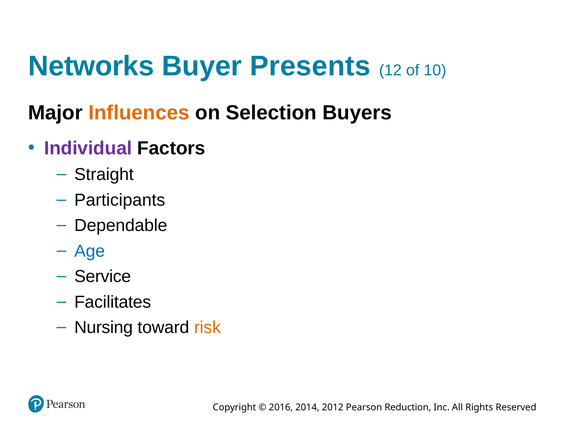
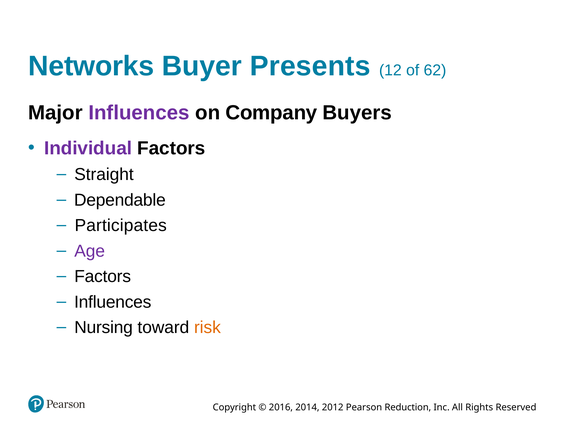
10: 10 -> 62
Influences at (139, 113) colour: orange -> purple
Selection: Selection -> Company
Participants: Participants -> Dependable
Dependable: Dependable -> Participates
Age colour: blue -> purple
Service at (103, 276): Service -> Factors
Facilitates at (113, 302): Facilitates -> Influences
